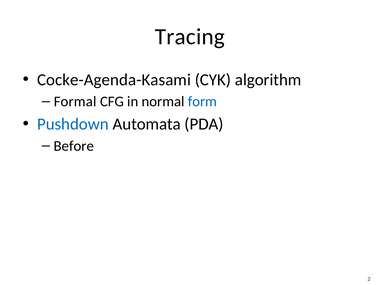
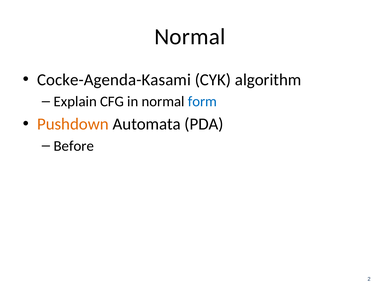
Tracing at (190, 37): Tracing -> Normal
Formal: Formal -> Explain
Pushdown colour: blue -> orange
